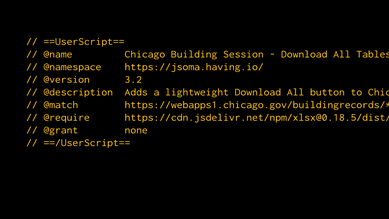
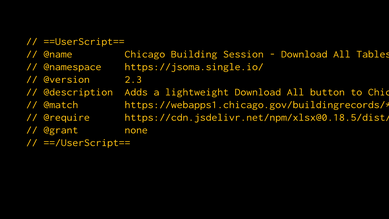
https://jsoma.having.io/: https://jsoma.having.io/ -> https://jsoma.single.io/
3.2: 3.2 -> 2.3
